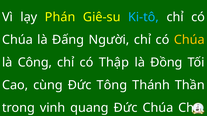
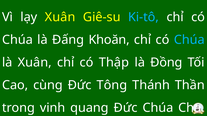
lạy Phán: Phán -> Xuân
Người: Người -> Khoăn
Chúa at (189, 40) colour: yellow -> light blue
là Công: Công -> Xuân
